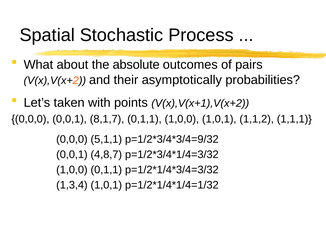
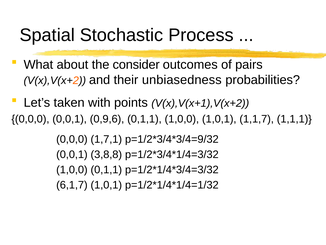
absolute: absolute -> consider
asymptotically: asymptotically -> unbiasedness
8,1,7: 8,1,7 -> 0,9,6
1,1,2: 1,1,2 -> 1,1,7
5,1,1: 5,1,1 -> 1,7,1
4,8,7: 4,8,7 -> 3,8,8
1,3,4: 1,3,4 -> 6,1,7
